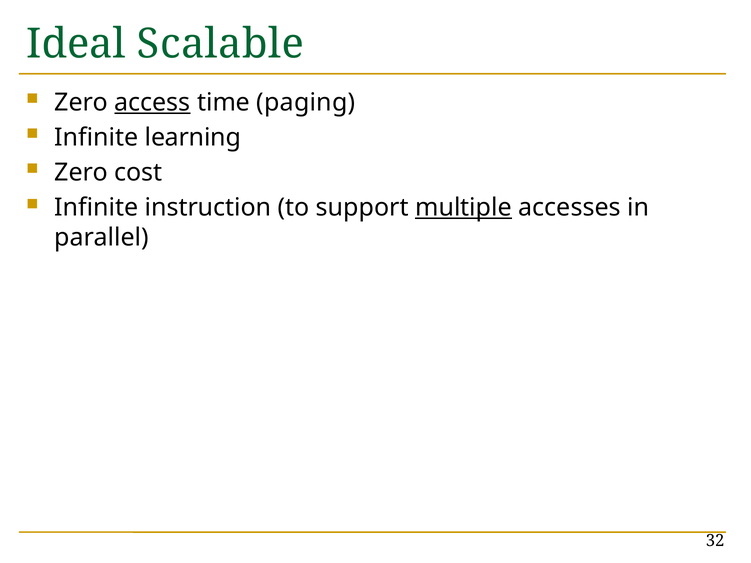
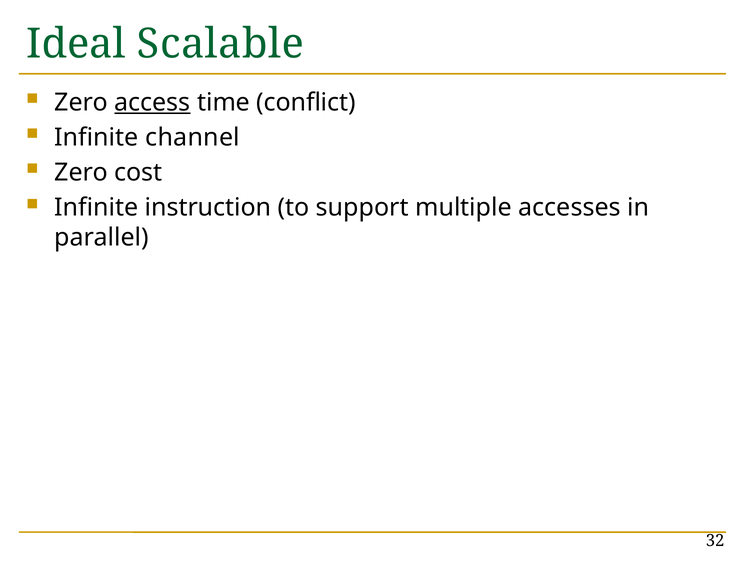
paging: paging -> conflict
learning: learning -> channel
multiple underline: present -> none
